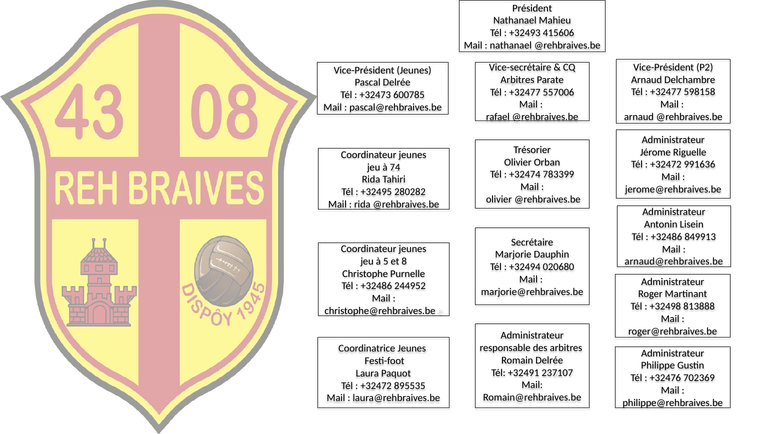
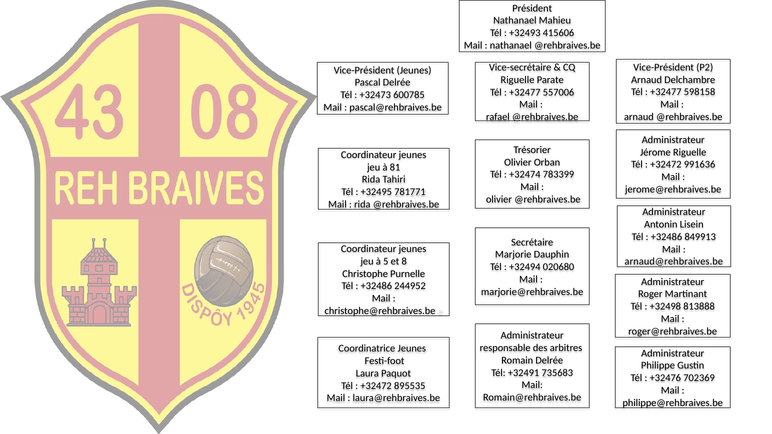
Arbitres at (518, 80): Arbitres -> Riguelle
74: 74 -> 81
280282: 280282 -> 781771
237107: 237107 -> 735683
